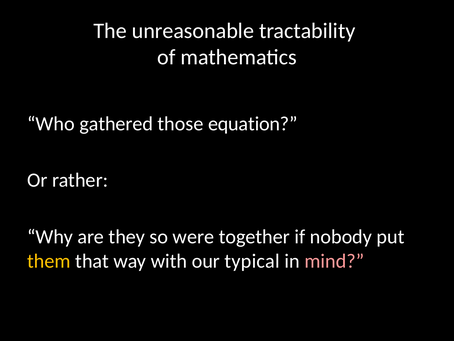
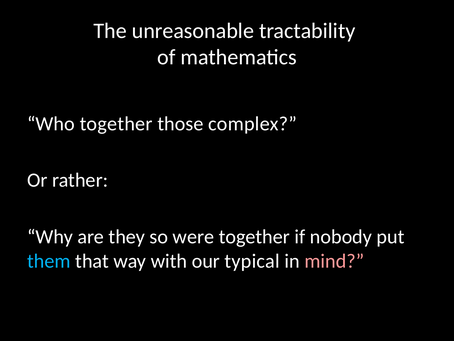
Who gathered: gathered -> together
equation: equation -> complex
them colour: yellow -> light blue
